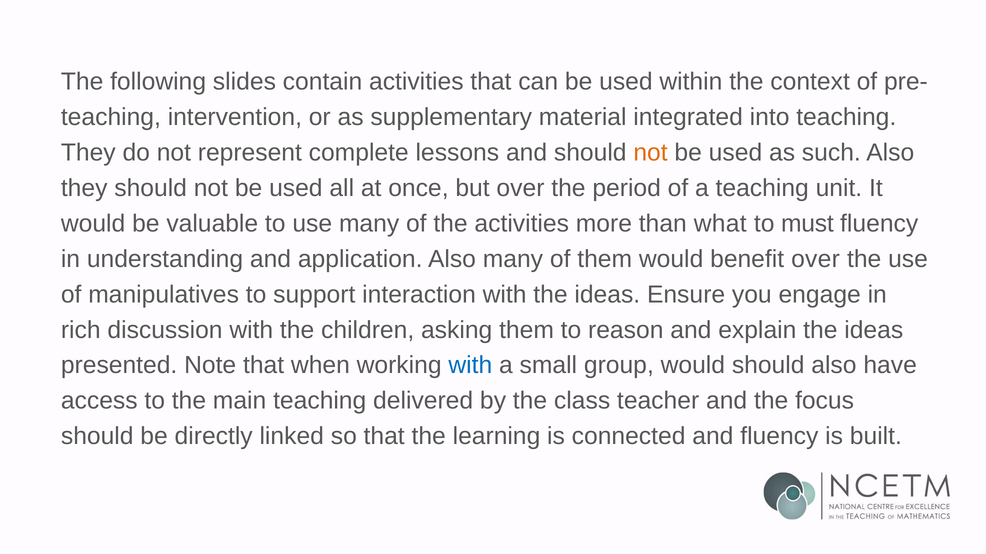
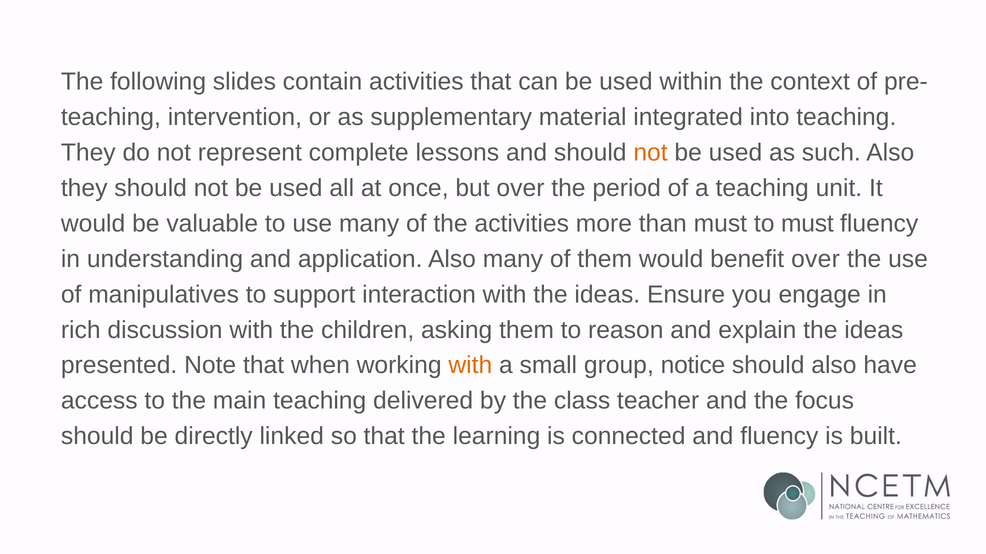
than what: what -> must
with at (470, 366) colour: blue -> orange
group would: would -> notice
